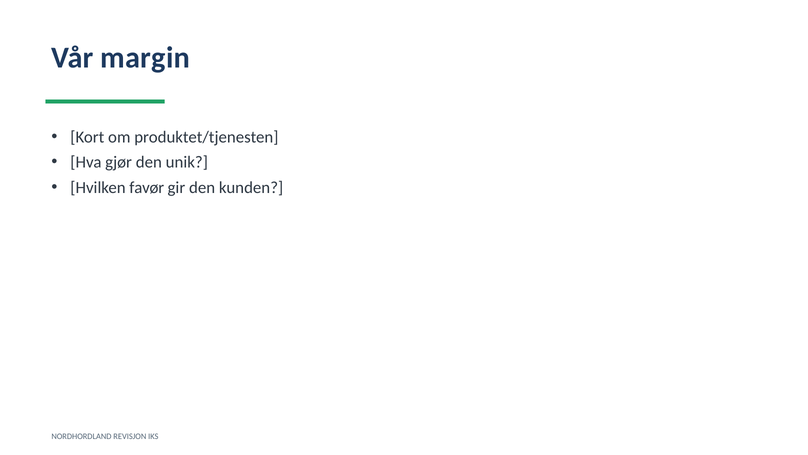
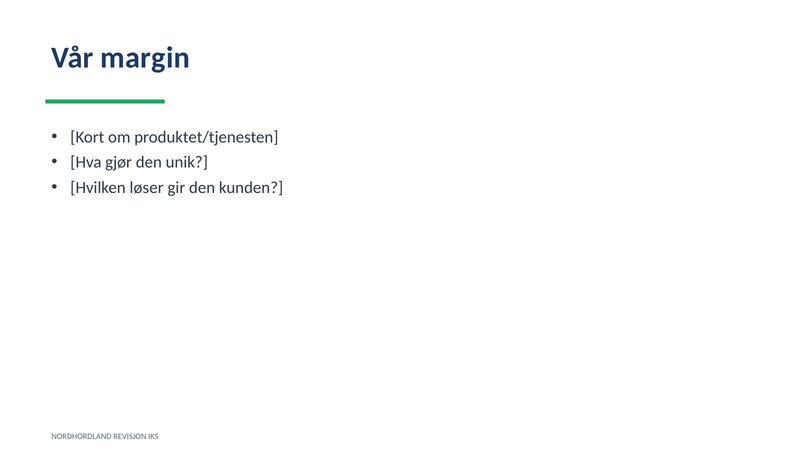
favør: favør -> løser
